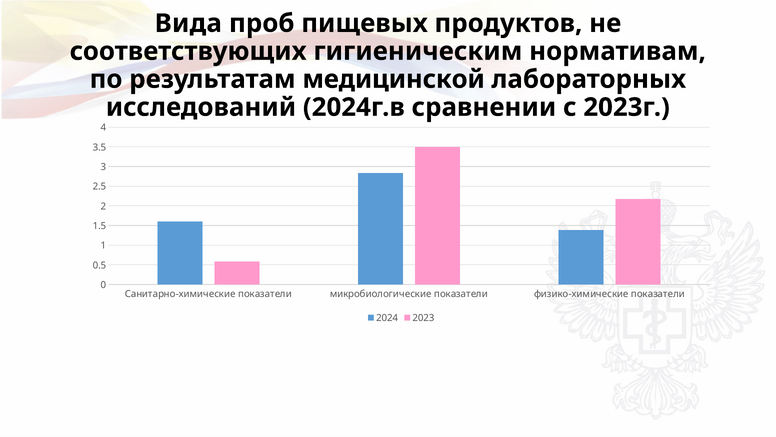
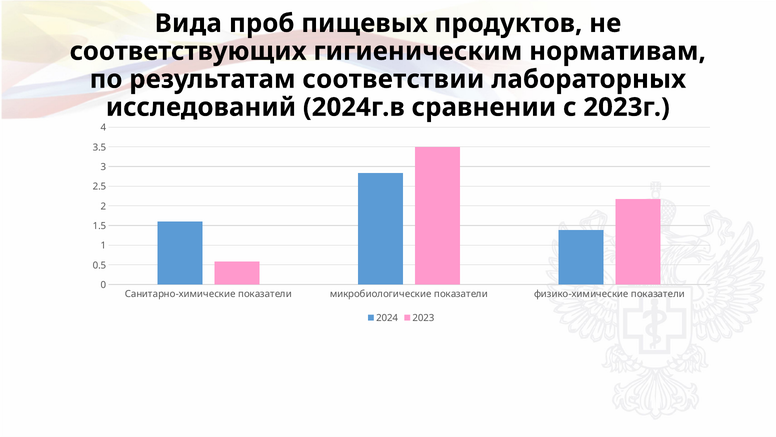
медицинской: медицинской -> соответствии
